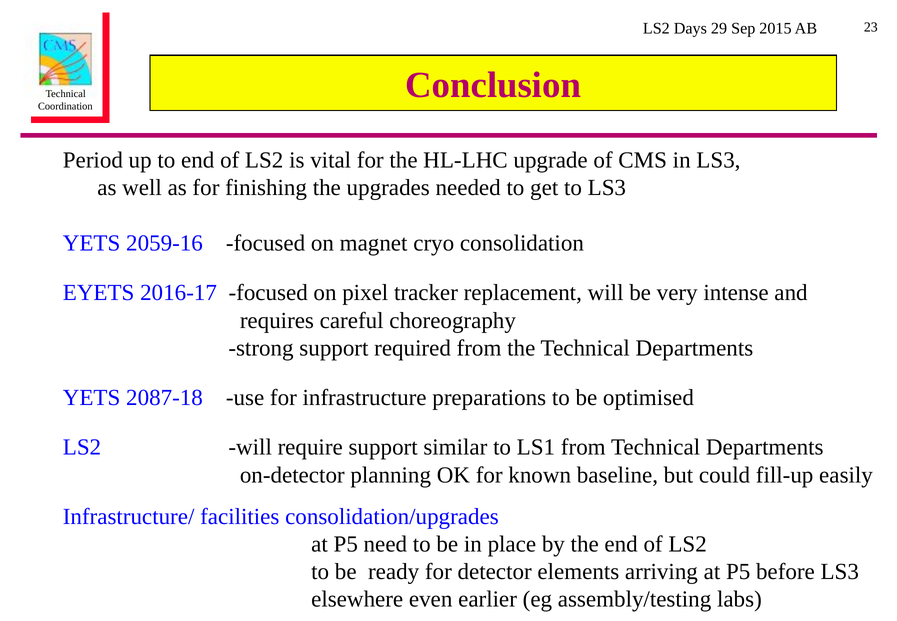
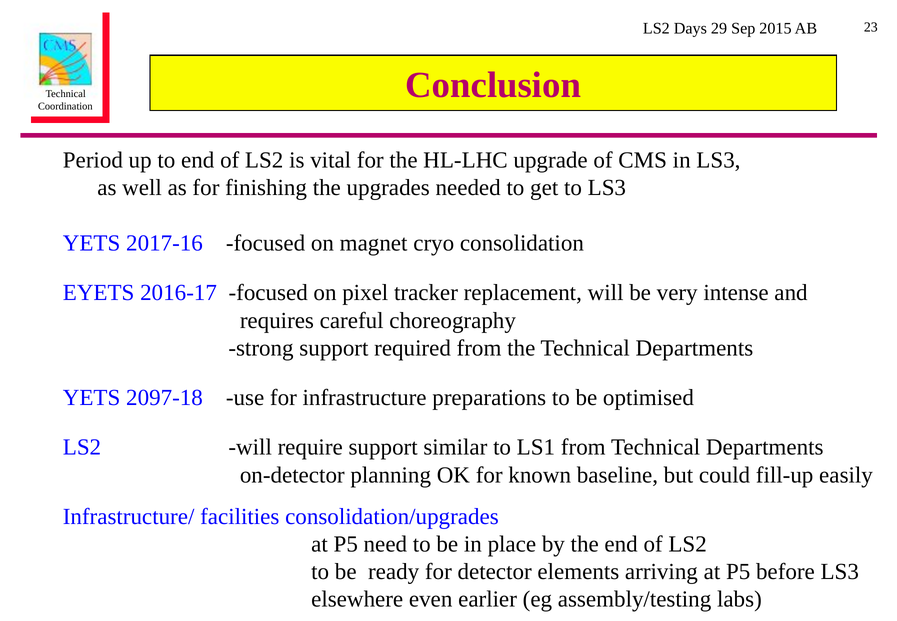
2059-16: 2059-16 -> 2017-16
2087-18: 2087-18 -> 2097-18
